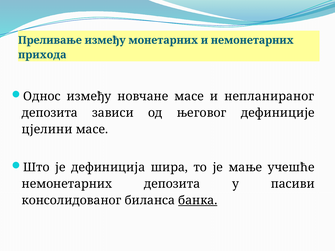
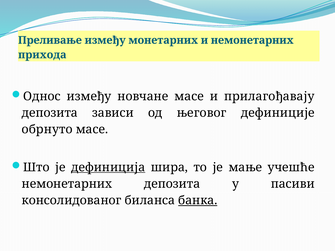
непланираног: непланираног -> прилагођавају
цјелини: цјелини -> обрнуто
дефиниција underline: none -> present
